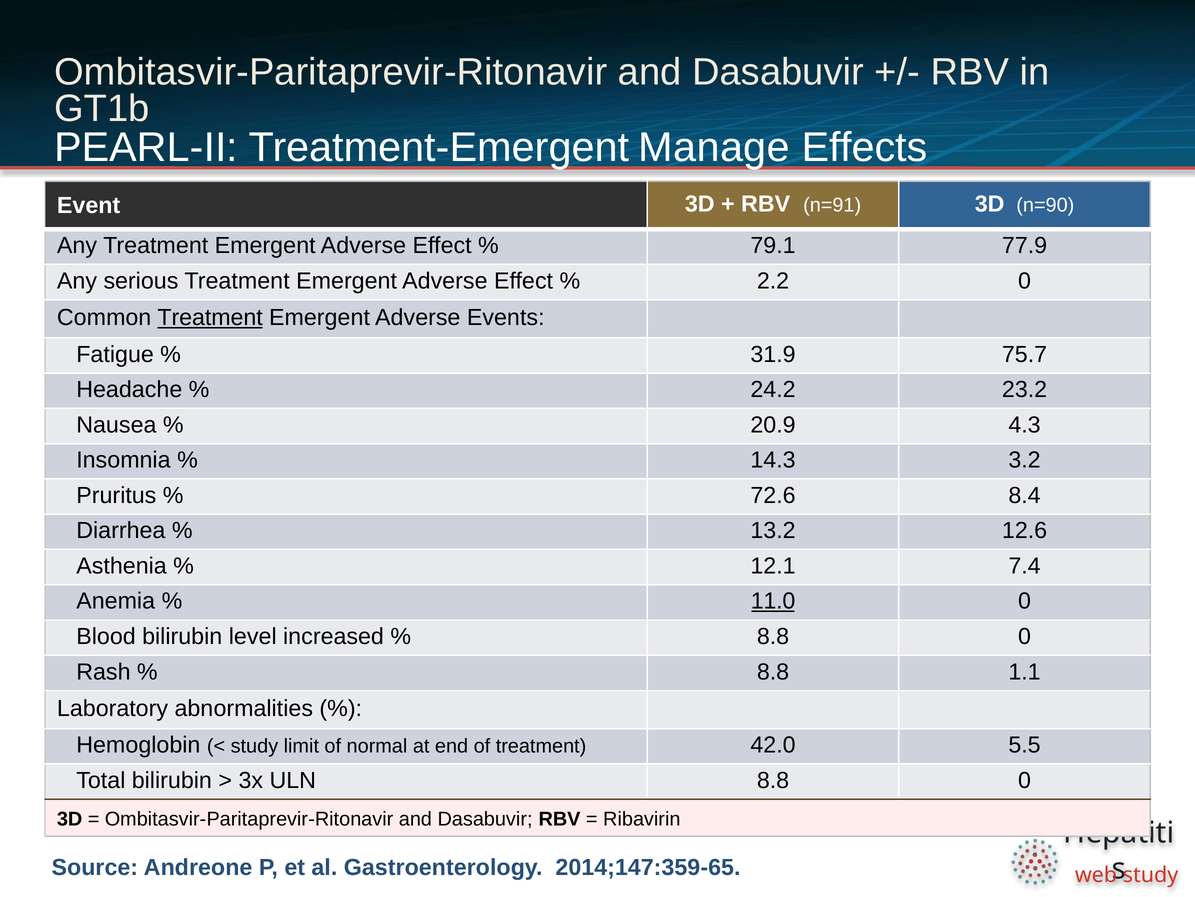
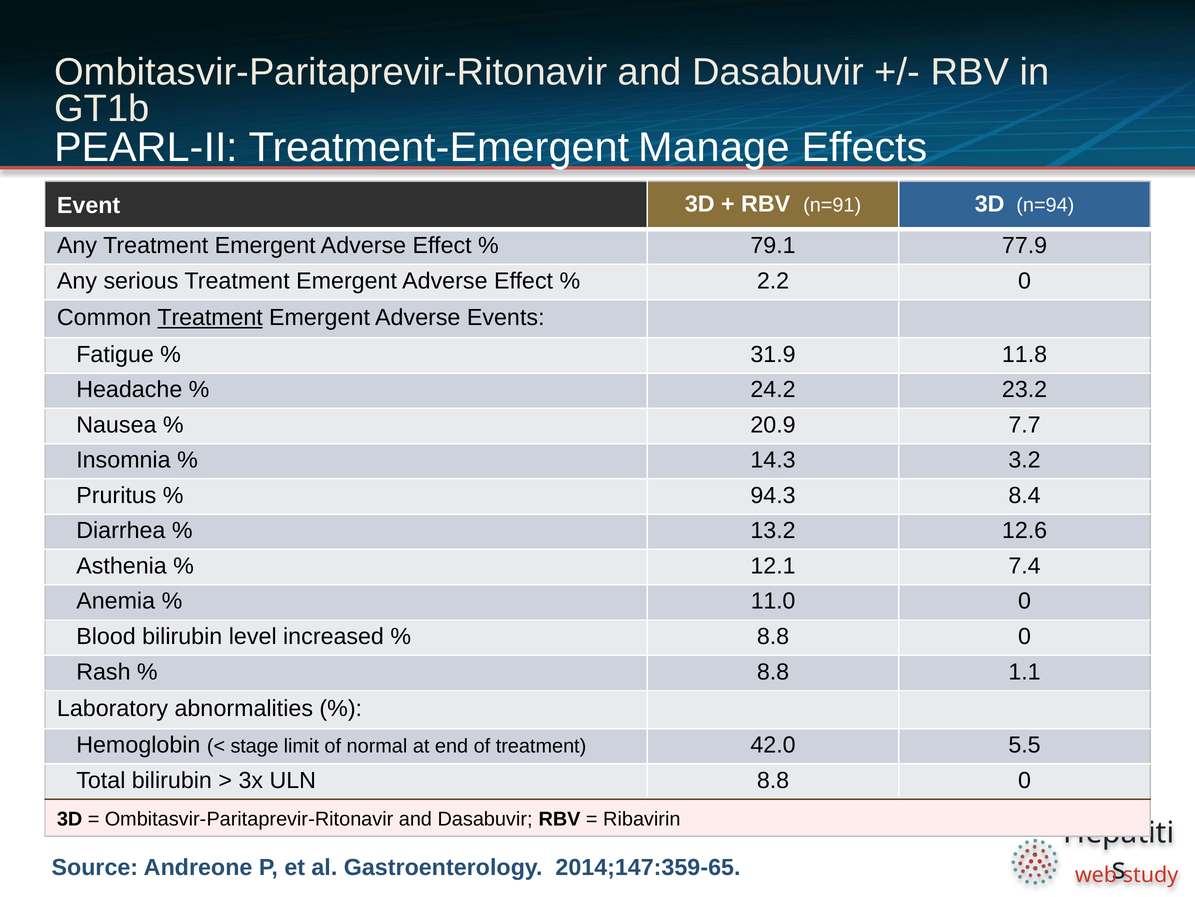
n=90: n=90 -> n=94
75.7: 75.7 -> 11.8
4.3: 4.3 -> 7.7
72.6: 72.6 -> 94.3
11.0 underline: present -> none
study at (254, 746): study -> stage
